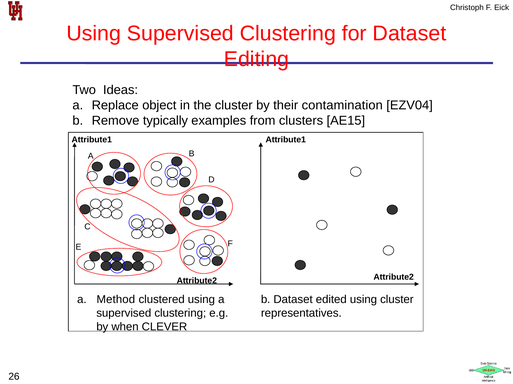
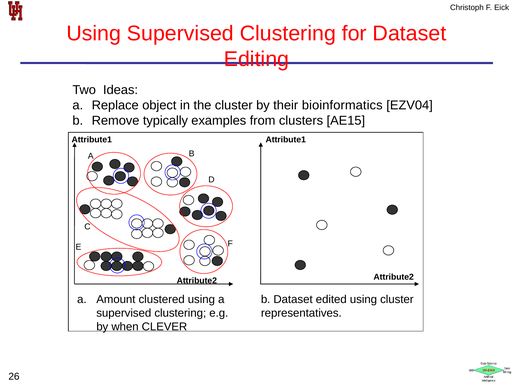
contamination: contamination -> bioinformatics
Method: Method -> Amount
